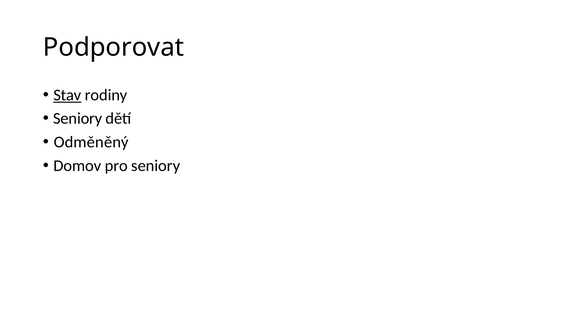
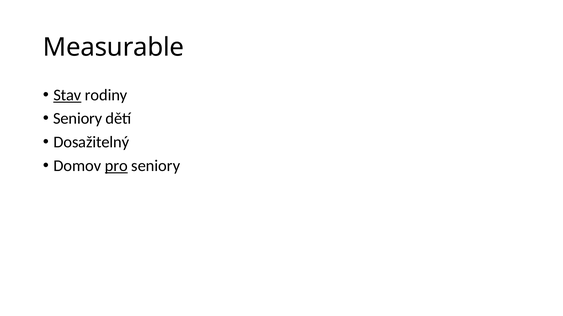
Podporovat: Podporovat -> Measurable
Odměněný: Odměněný -> Dosažitelný
pro underline: none -> present
